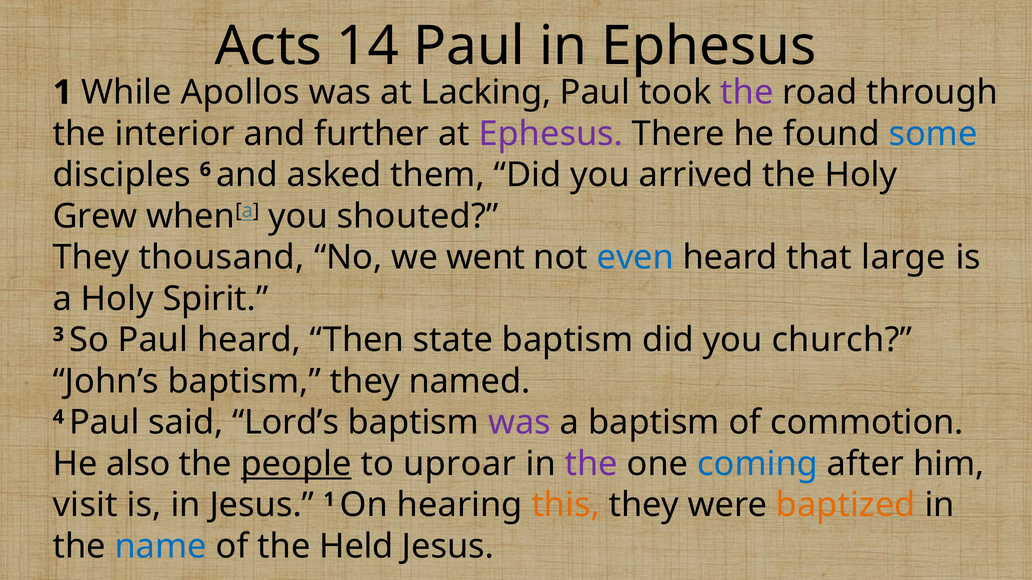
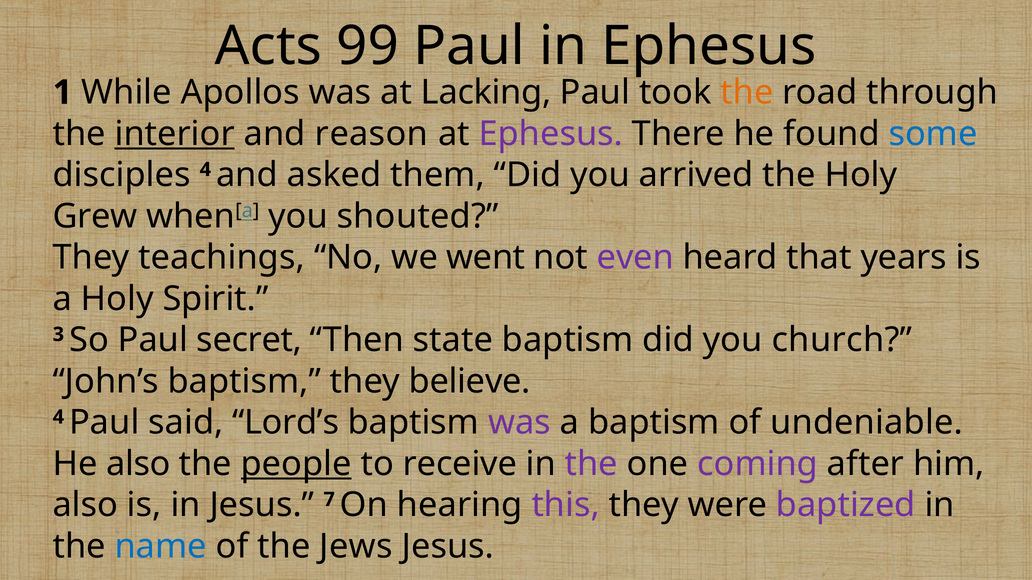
14: 14 -> 99
the at (747, 93) colour: purple -> orange
interior underline: none -> present
further: further -> reason
disciples 6: 6 -> 4
thousand: thousand -> teachings
even colour: blue -> purple
large: large -> years
Paul heard: heard -> secret
named: named -> believe
commotion: commotion -> undeniable
uproar: uproar -> receive
coming colour: blue -> purple
visit at (85, 505): visit -> also
Jesus 1: 1 -> 7
this colour: orange -> purple
baptized colour: orange -> purple
Held: Held -> Jews
